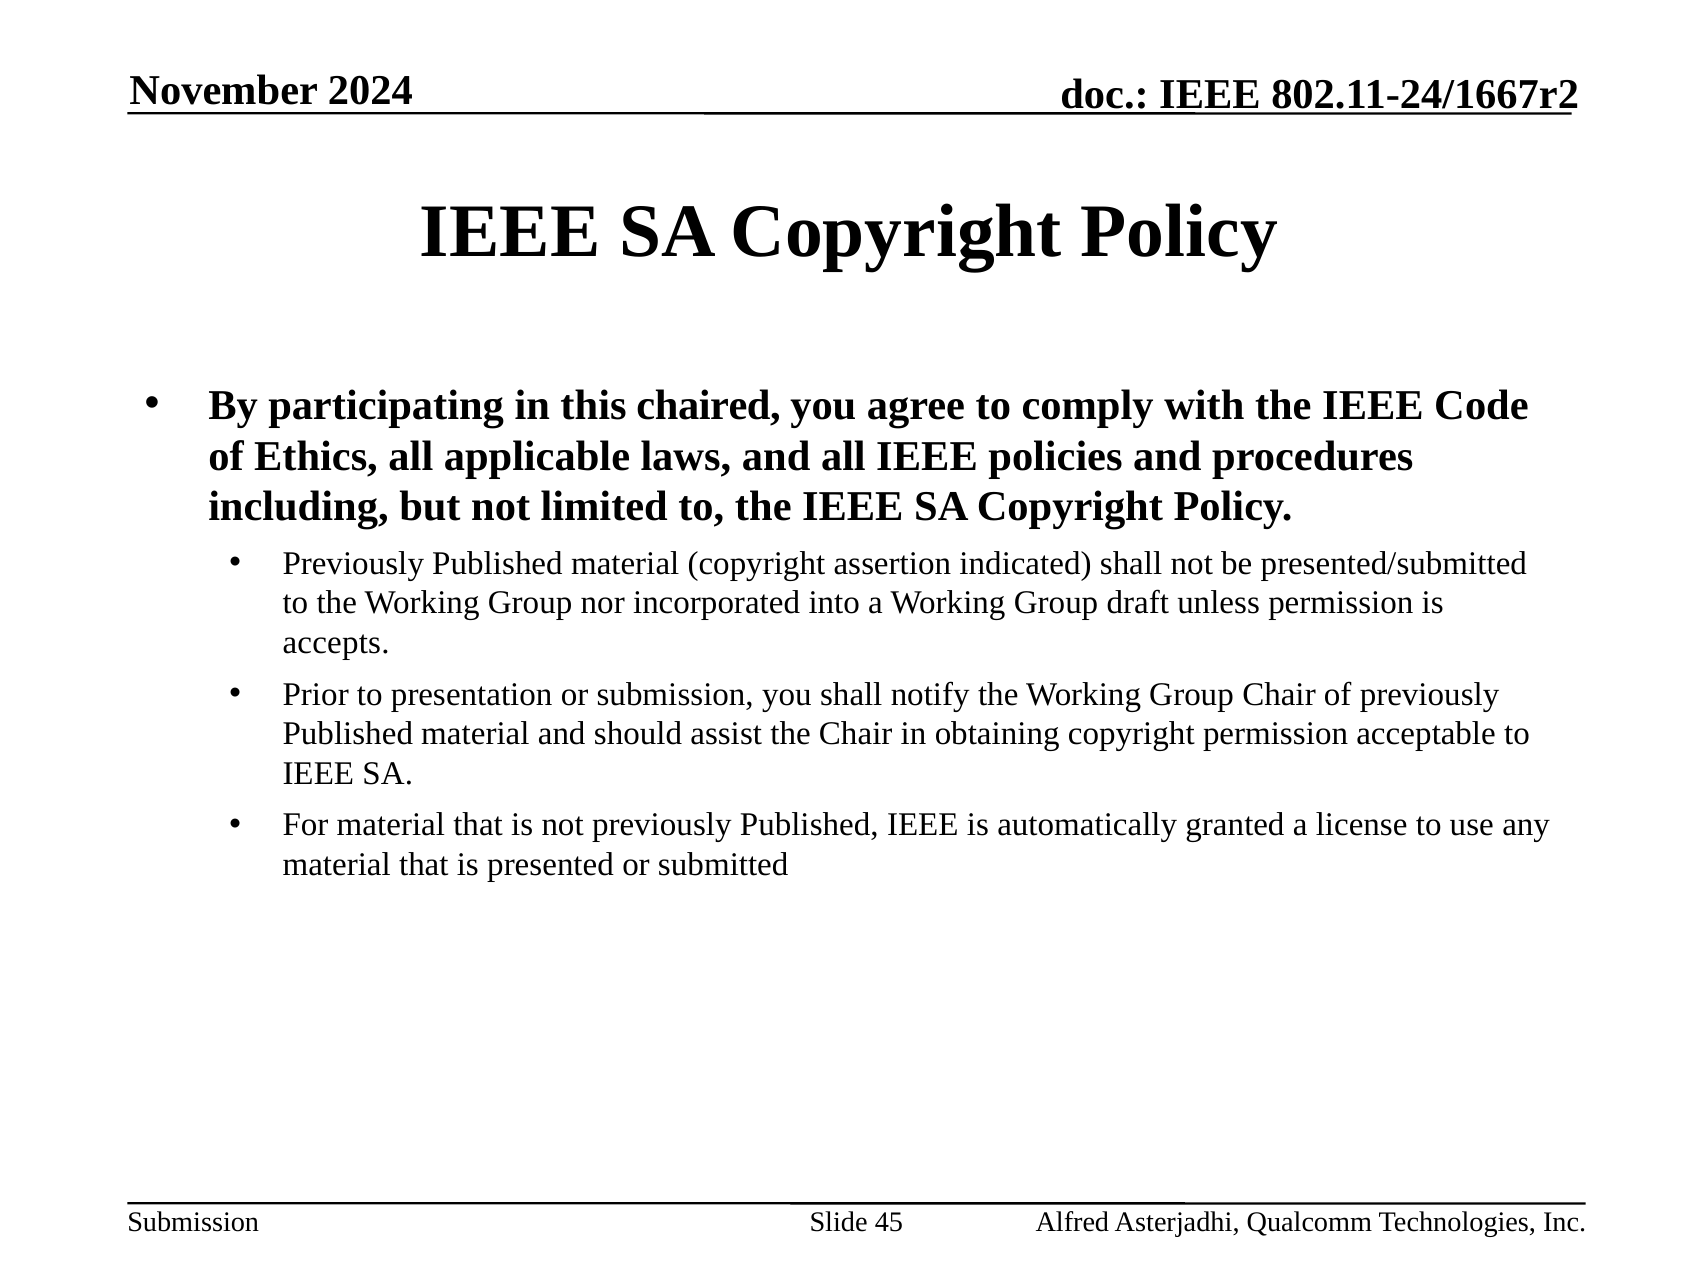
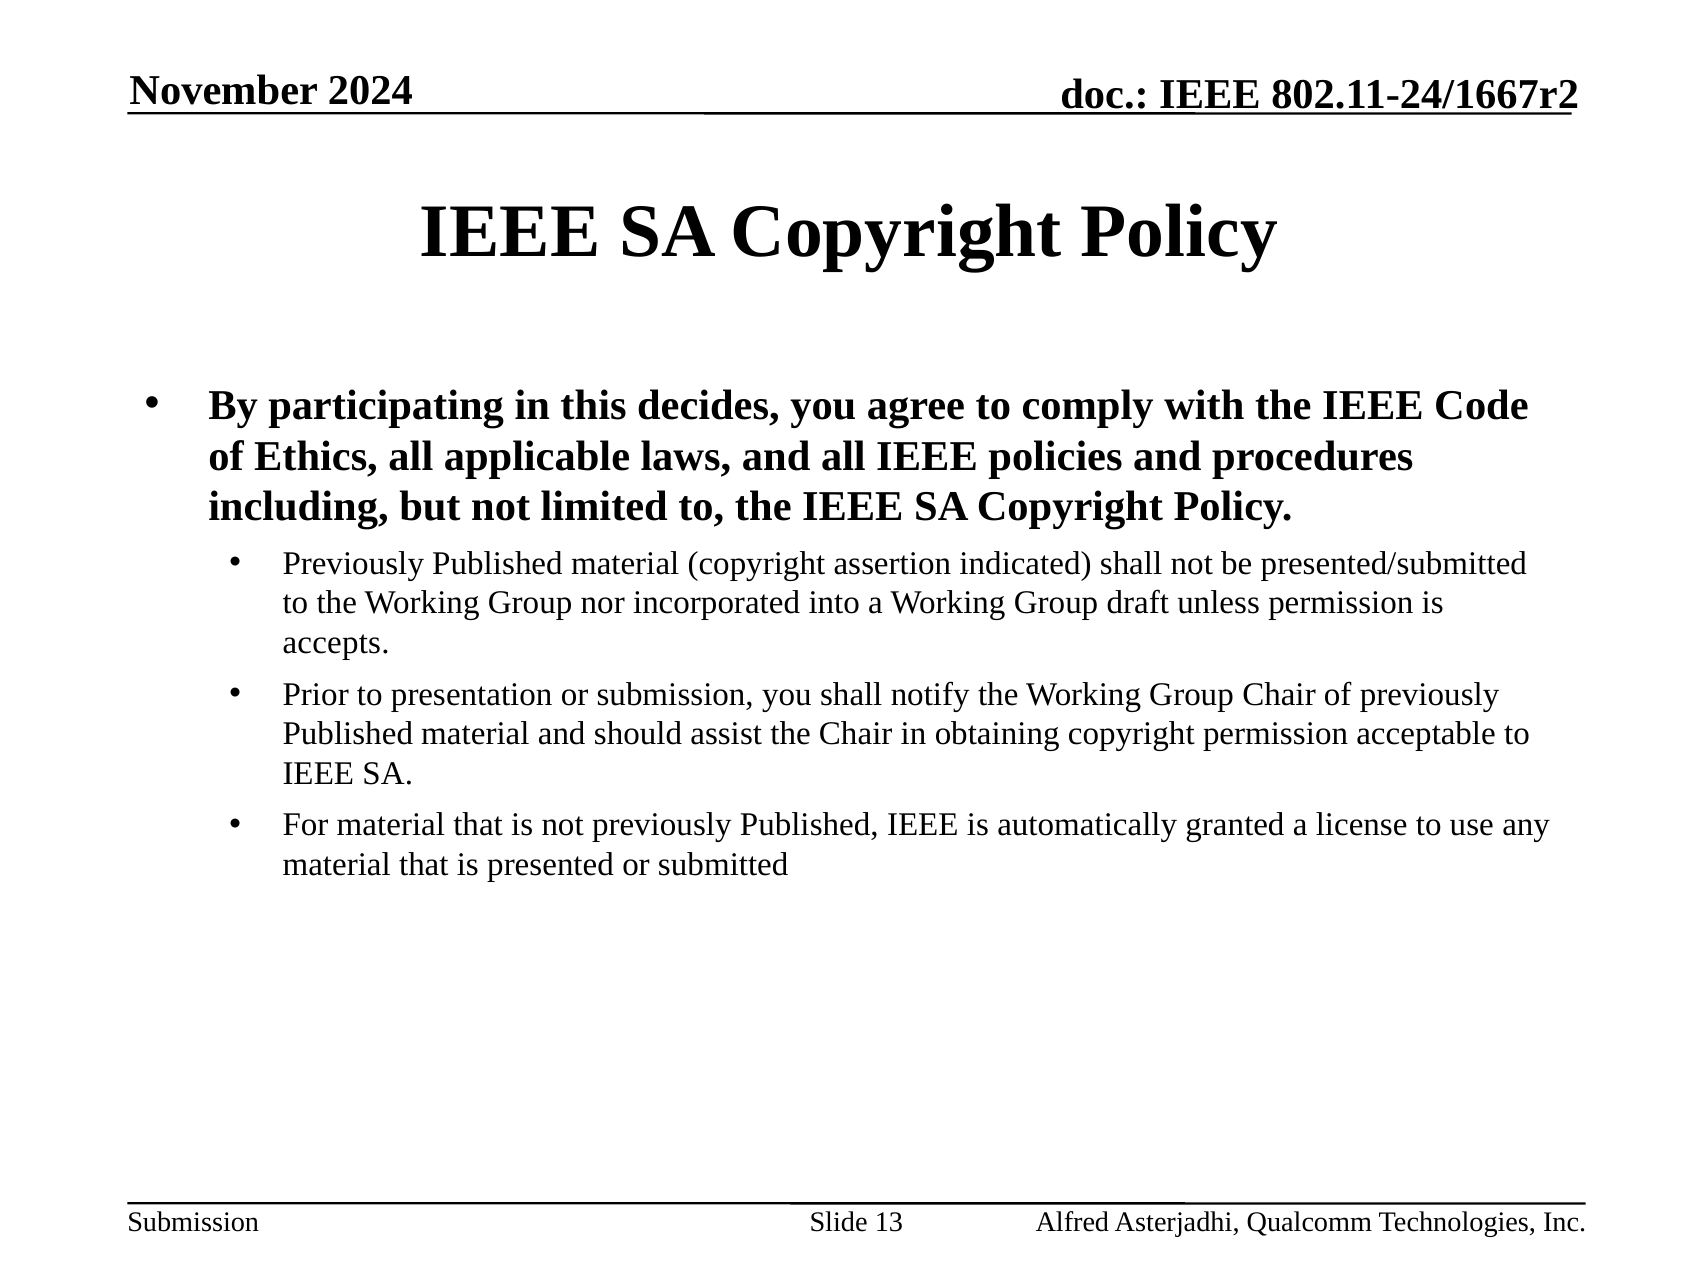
chaired: chaired -> decides
45: 45 -> 13
